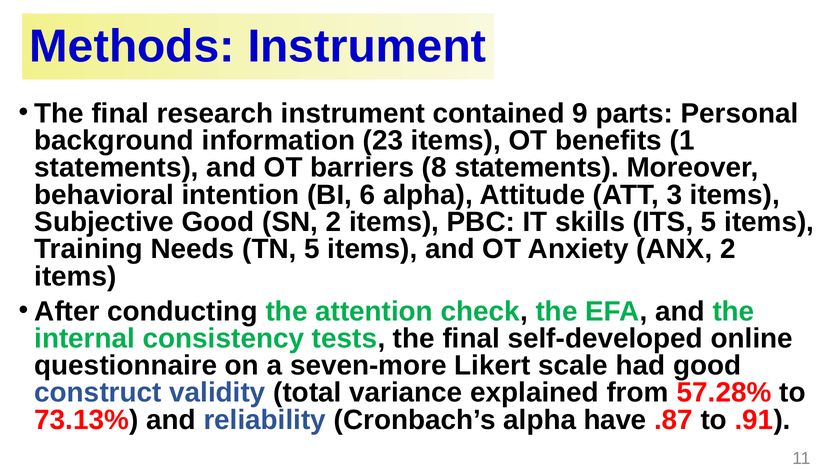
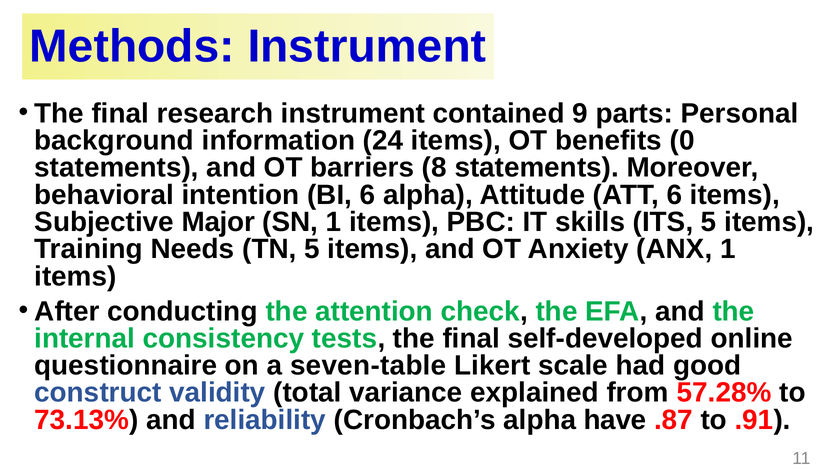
23: 23 -> 24
1: 1 -> 0
ATT 3: 3 -> 6
Subjective Good: Good -> Major
SN 2: 2 -> 1
ANX 2: 2 -> 1
seven-more: seven-more -> seven-table
